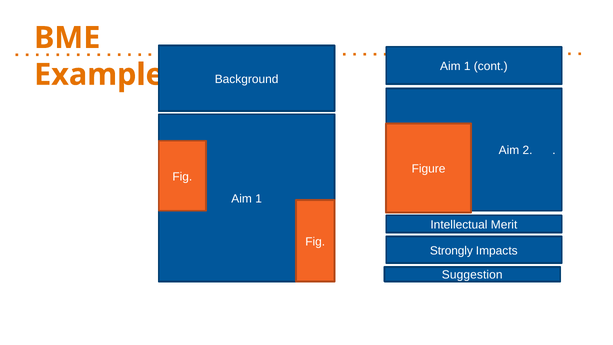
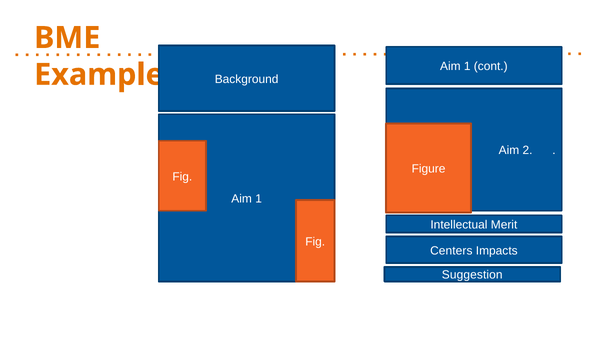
Strongly: Strongly -> Centers
